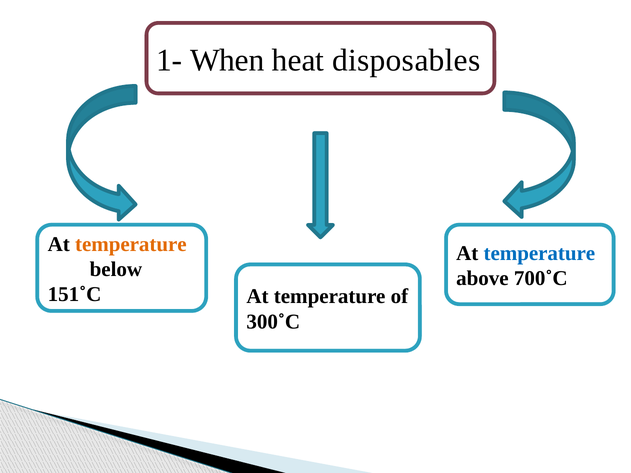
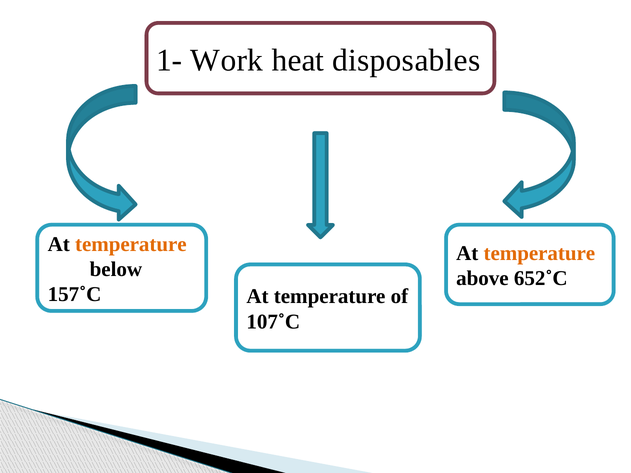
When: When -> Work
temperature at (539, 253) colour: blue -> orange
700˚C: 700˚C -> 652˚C
151˚C: 151˚C -> 157˚C
300˚C: 300˚C -> 107˚C
